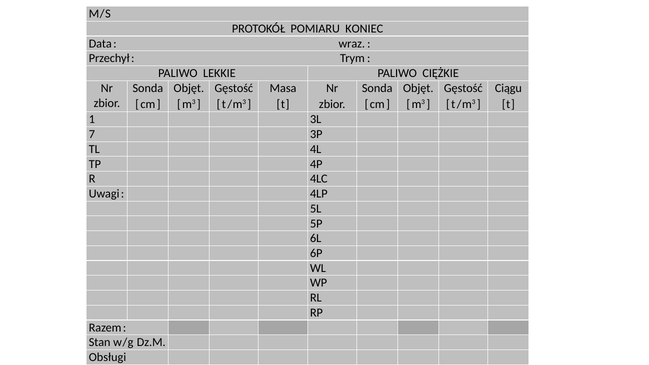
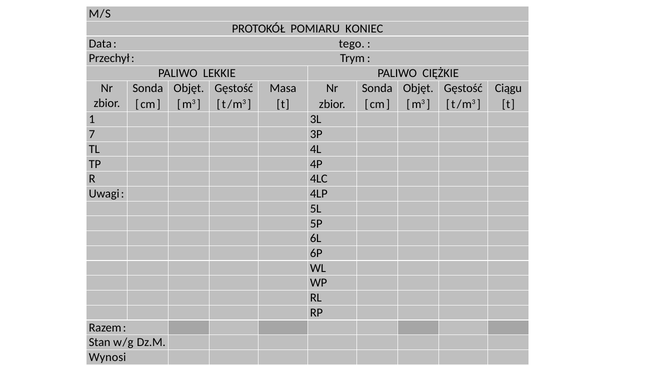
wraz: wraz -> tego
Obsługi: Obsługi -> Wynosi
